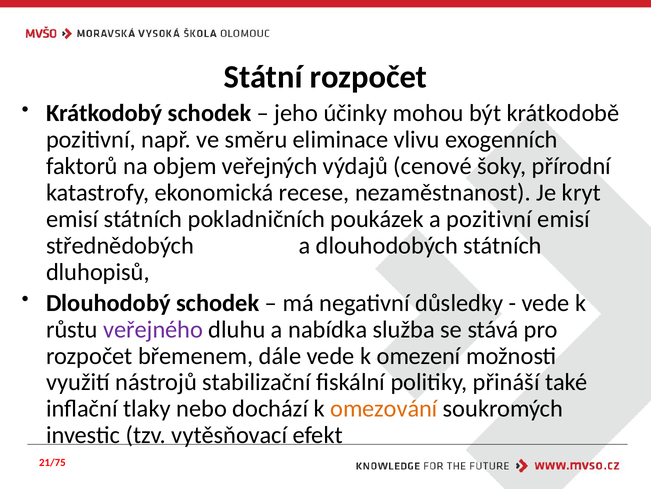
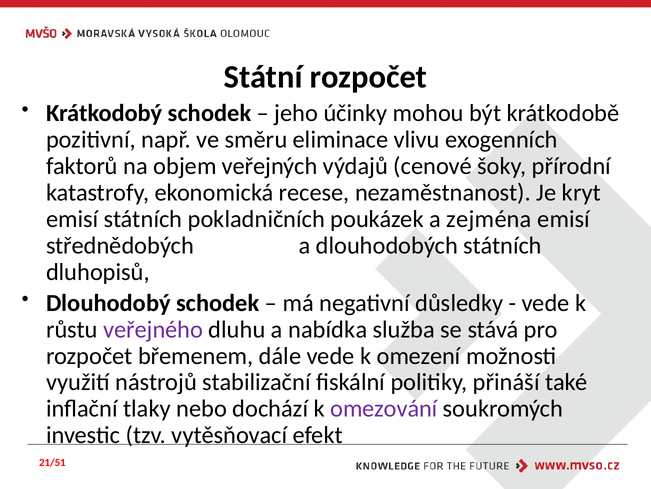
a pozitivní: pozitivní -> zejména
omezování colour: orange -> purple
21/75: 21/75 -> 21/51
